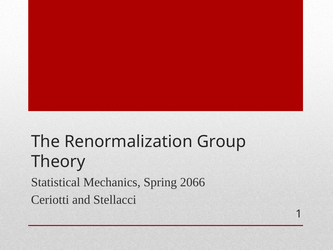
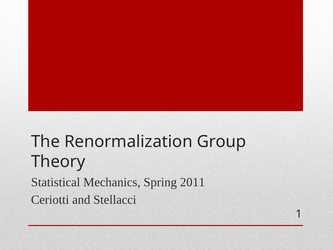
2066: 2066 -> 2011
